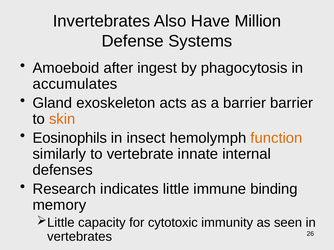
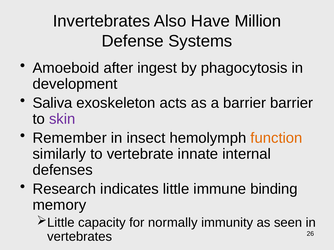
accumulates: accumulates -> development
Gland: Gland -> Saliva
skin colour: orange -> purple
Eosinophils: Eosinophils -> Remember
cytotoxic: cytotoxic -> normally
